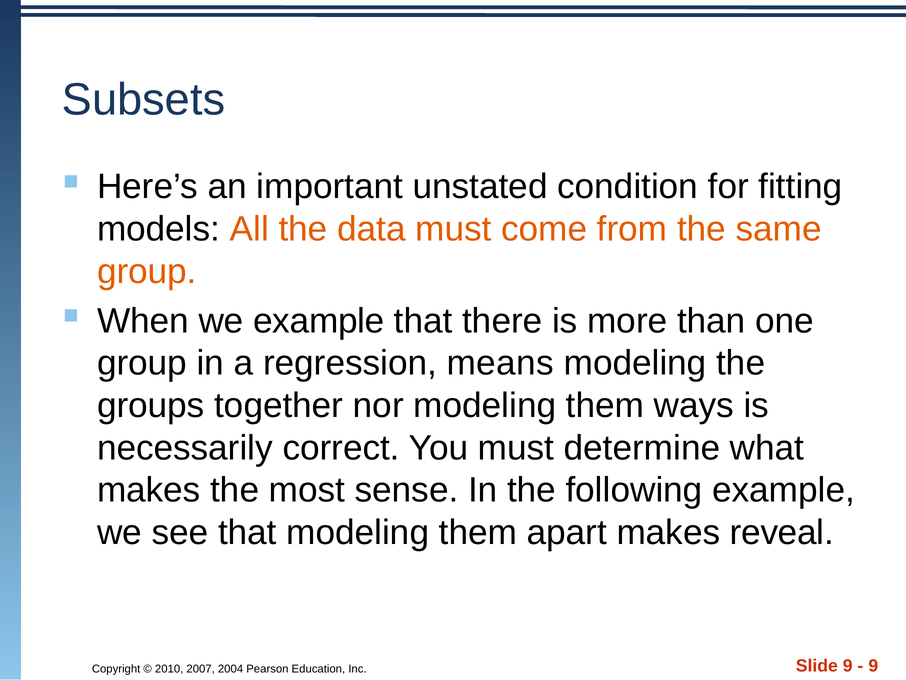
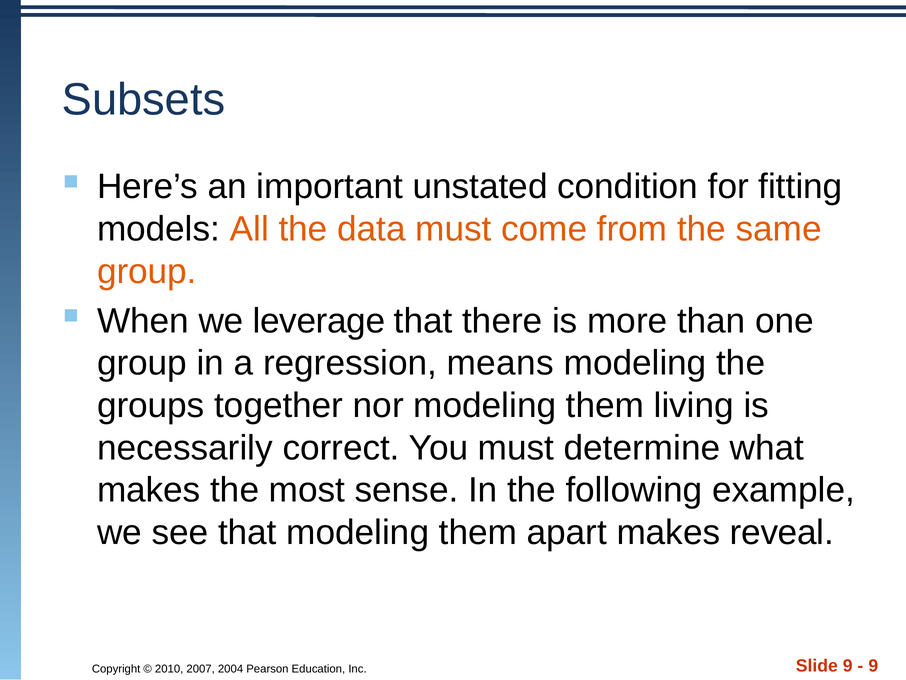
we example: example -> leverage
ways: ways -> living
